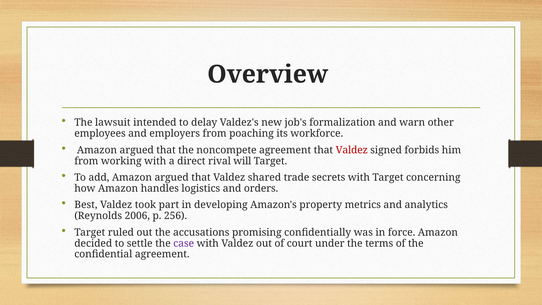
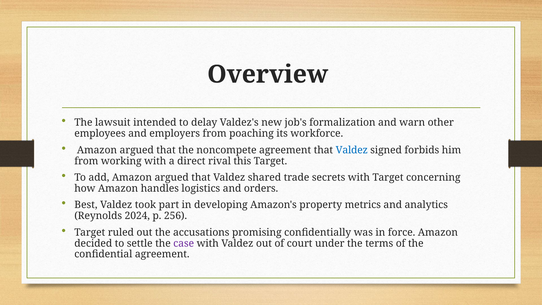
Valdez at (352, 150) colour: red -> blue
will: will -> this
2006: 2006 -> 2024
